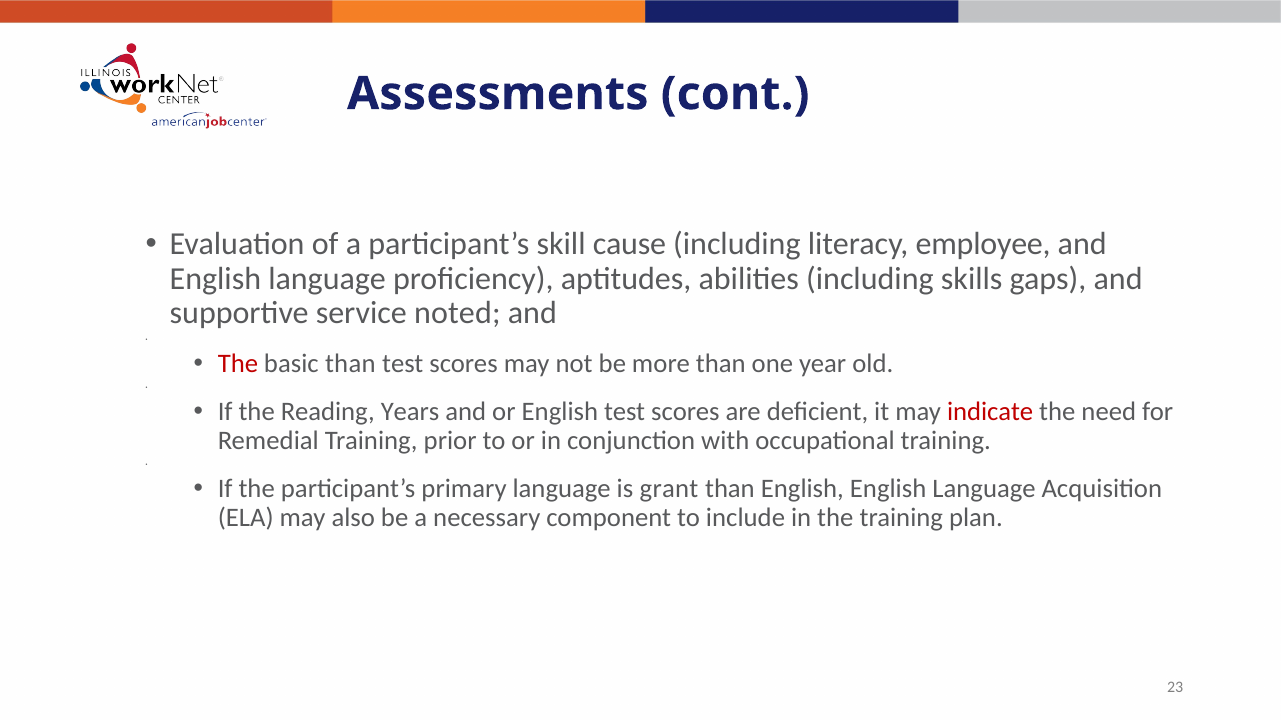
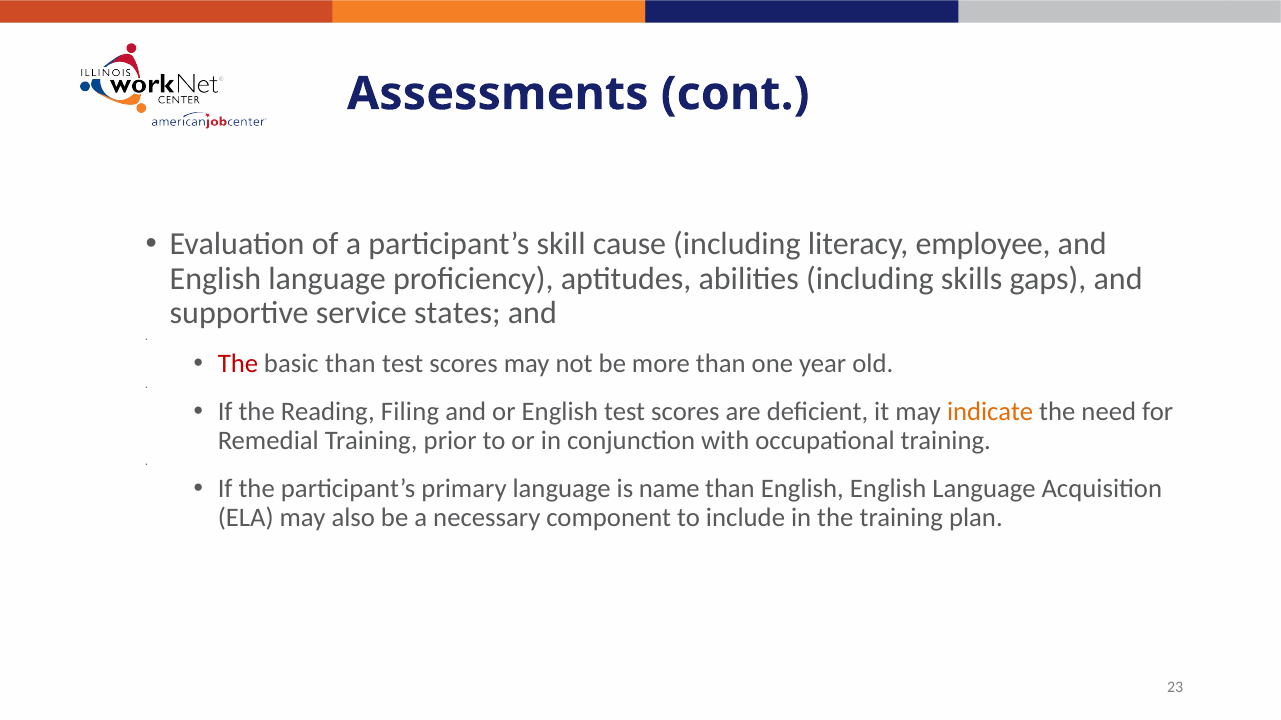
noted: noted -> states
Years: Years -> Filing
indicate colour: red -> orange
grant: grant -> name
